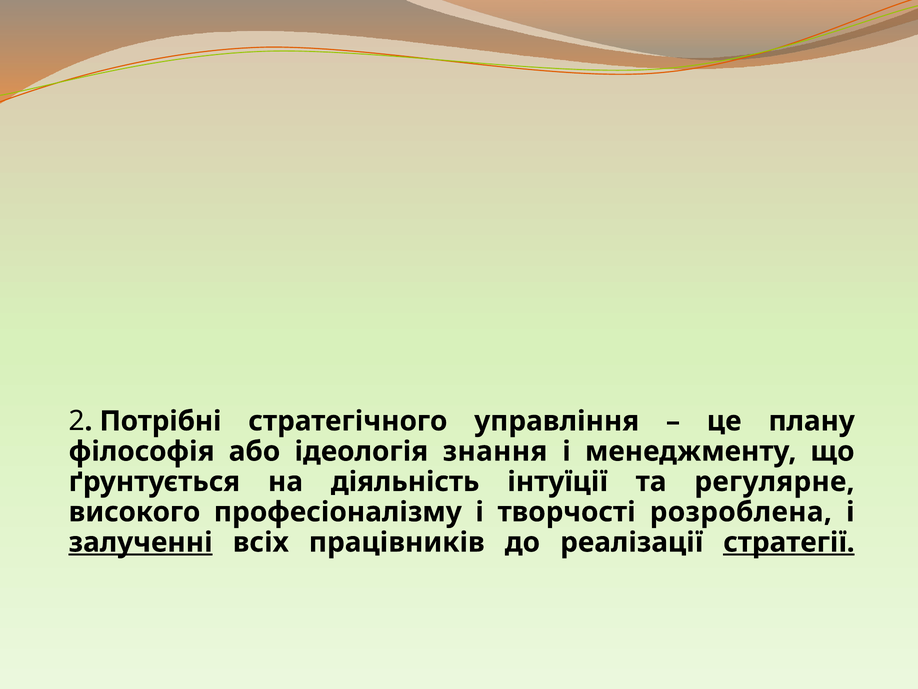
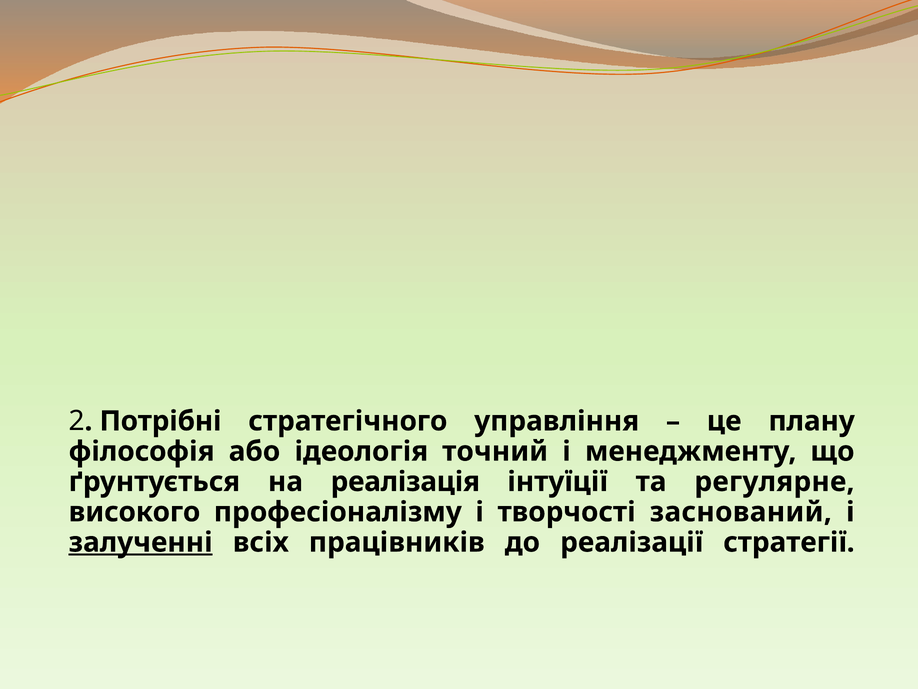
знання: знання -> точний
діяльність: діяльність -> реалізація
розроблена: розроблена -> заснований
стратегії underline: present -> none
